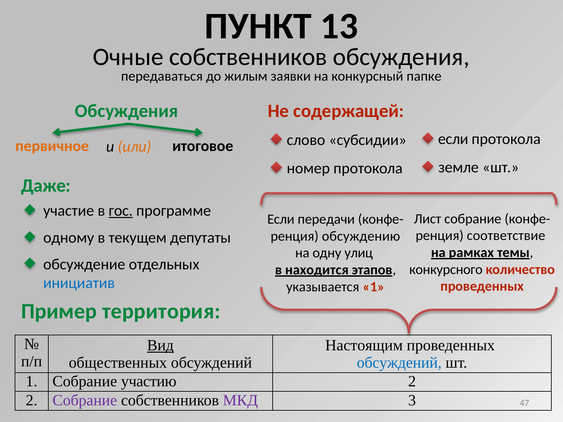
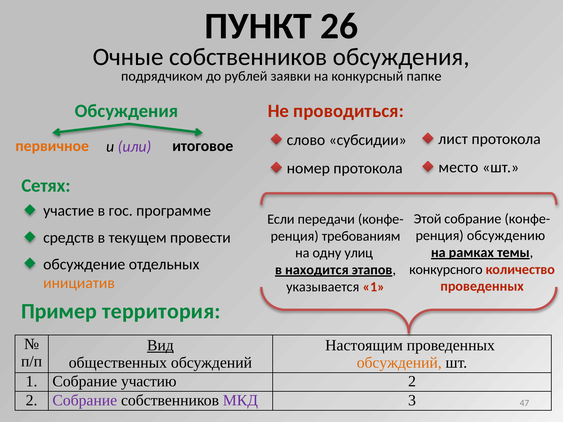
13: 13 -> 26
передаваться: передаваться -> подрядчиком
жилым: жилым -> рублей
содержащей: содержащей -> проводиться
если at (453, 139): если -> лист
или colour: orange -> purple
земле: земле -> место
Даже: Даже -> Сетях
гос underline: present -> none
Лист: Лист -> Этой
соответствие: соответствие -> обсуждению
обсуждению: обсуждению -> требованиям
одному: одному -> средств
депутаты: депутаты -> провести
инициатив colour: blue -> orange
обсуждений at (399, 363) colour: blue -> orange
